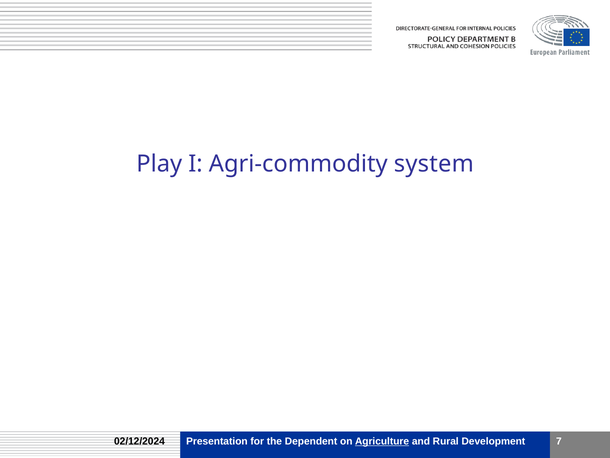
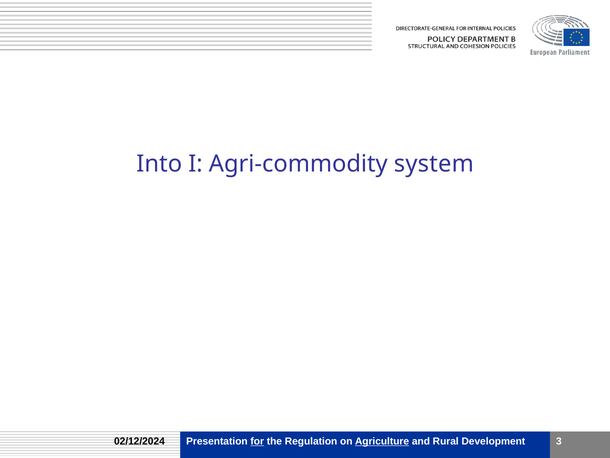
Play: Play -> Into
for underline: none -> present
Dependent: Dependent -> Regulation
7: 7 -> 3
